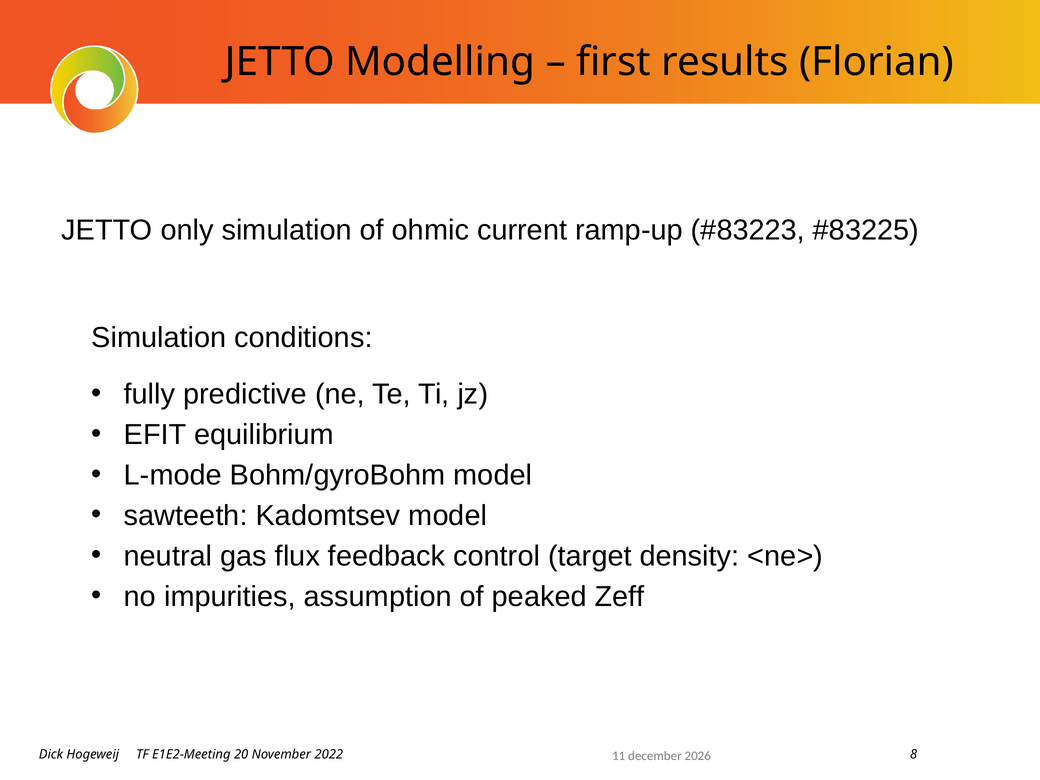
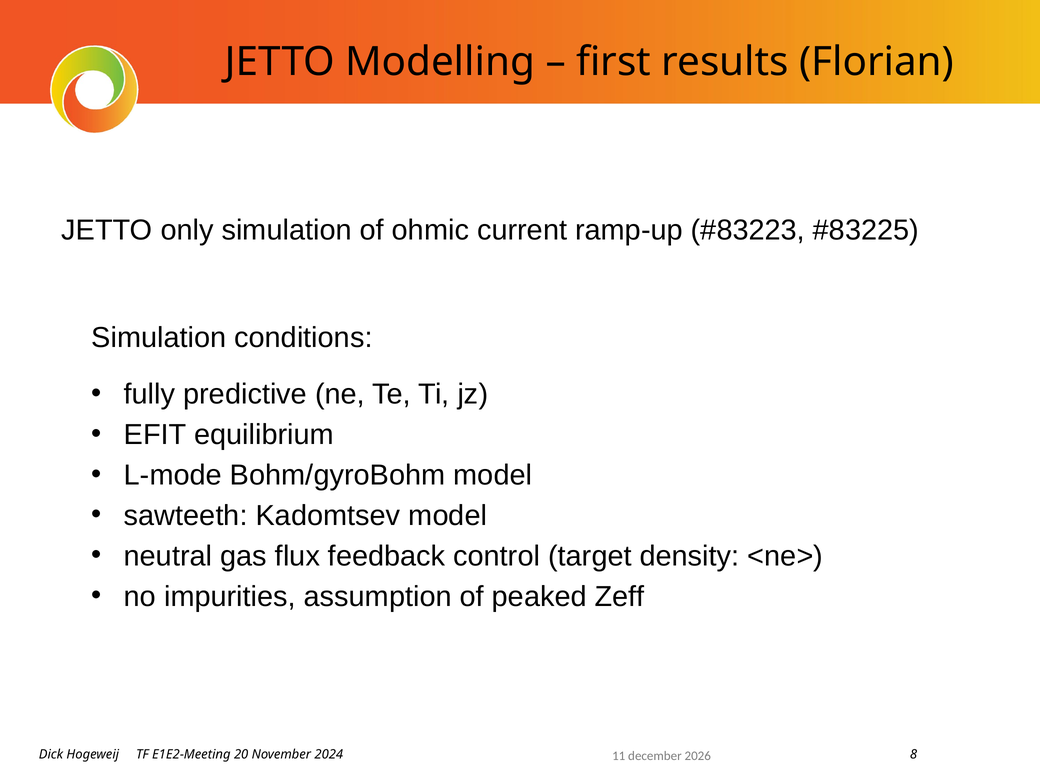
2022: 2022 -> 2024
